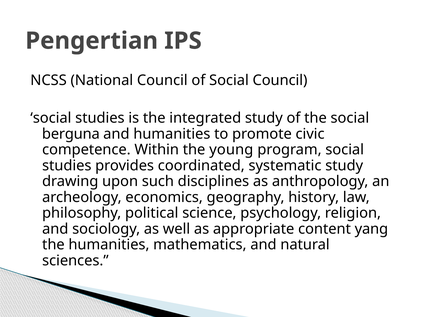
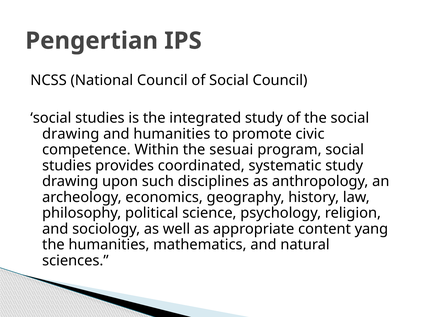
berguna at (71, 134): berguna -> drawing
young: young -> sesuai
